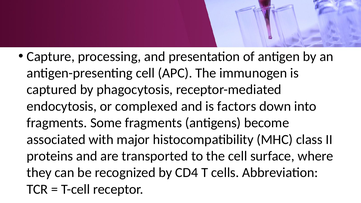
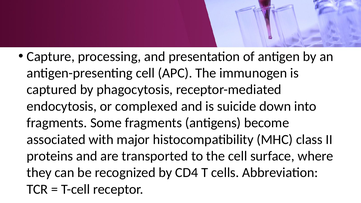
factors: factors -> suicide
